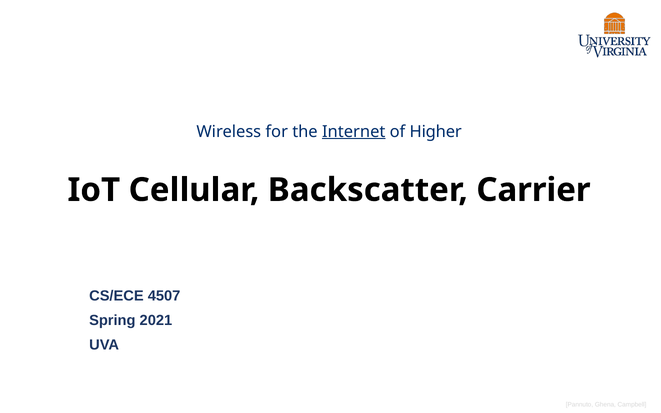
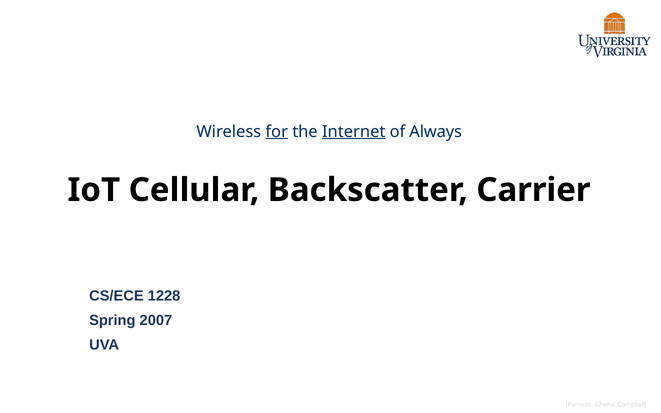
for underline: none -> present
Higher: Higher -> Always
4507: 4507 -> 1228
2021: 2021 -> 2007
